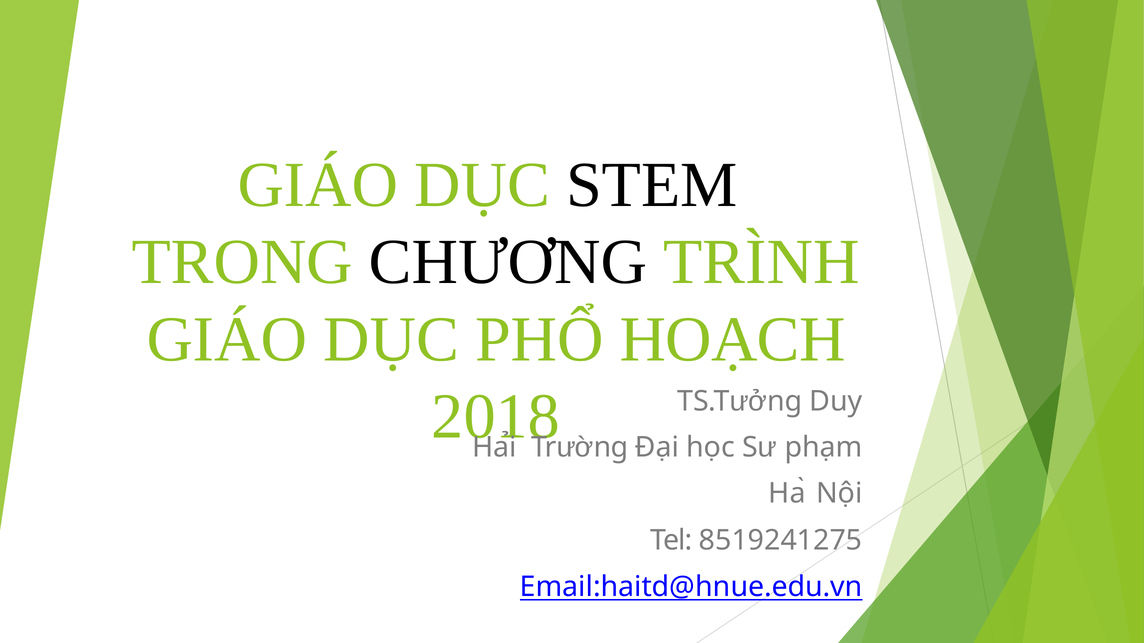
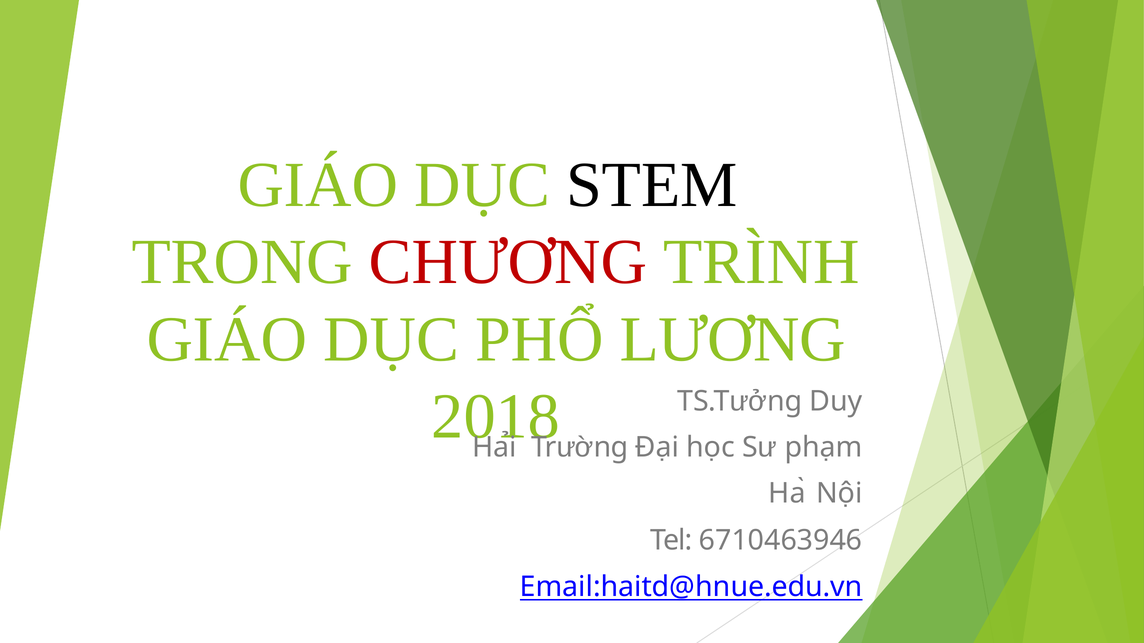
CHƯƠNG colour: black -> red
HOẠCH: HOẠCH -> LƯƠNG
8519241275: 8519241275 -> 6710463946
